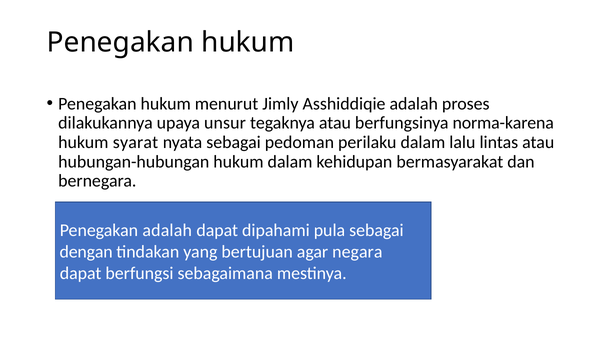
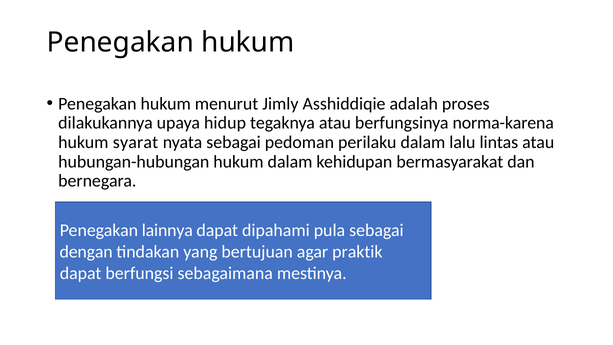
unsur: unsur -> hidup
Penegakan adalah: adalah -> lainnya
negara: negara -> praktik
